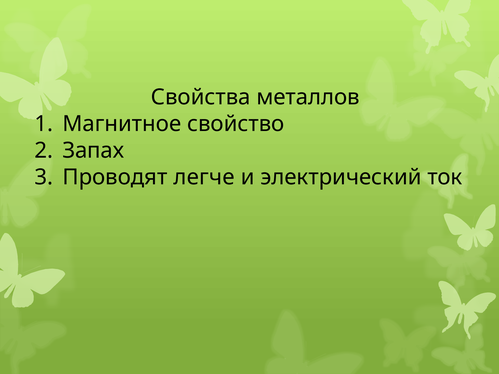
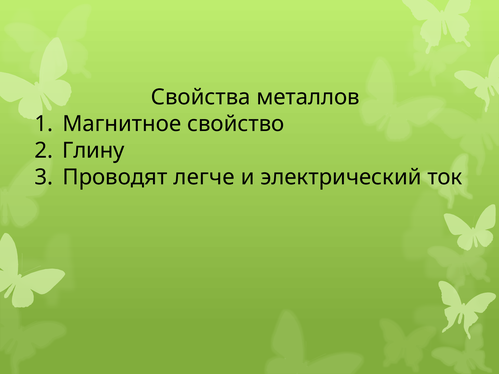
Запах: Запах -> Глину
